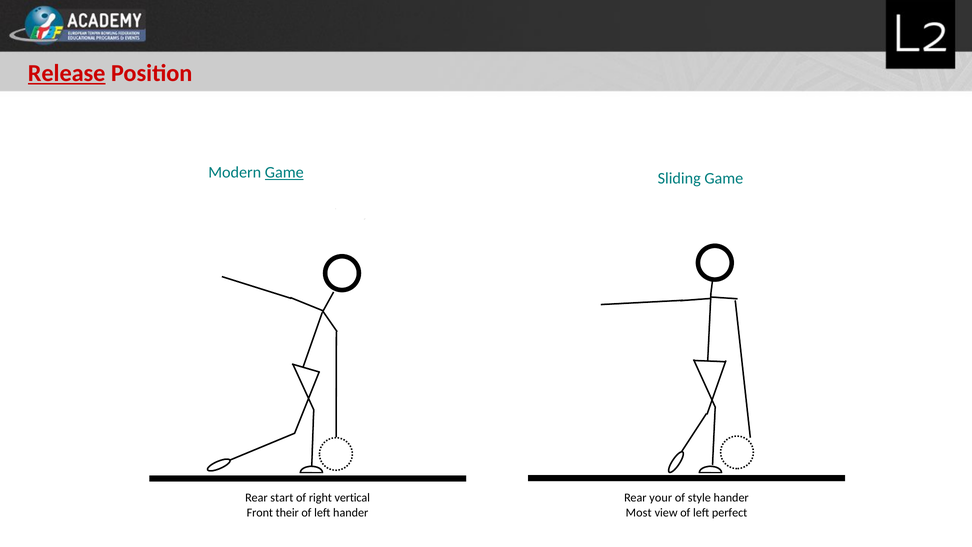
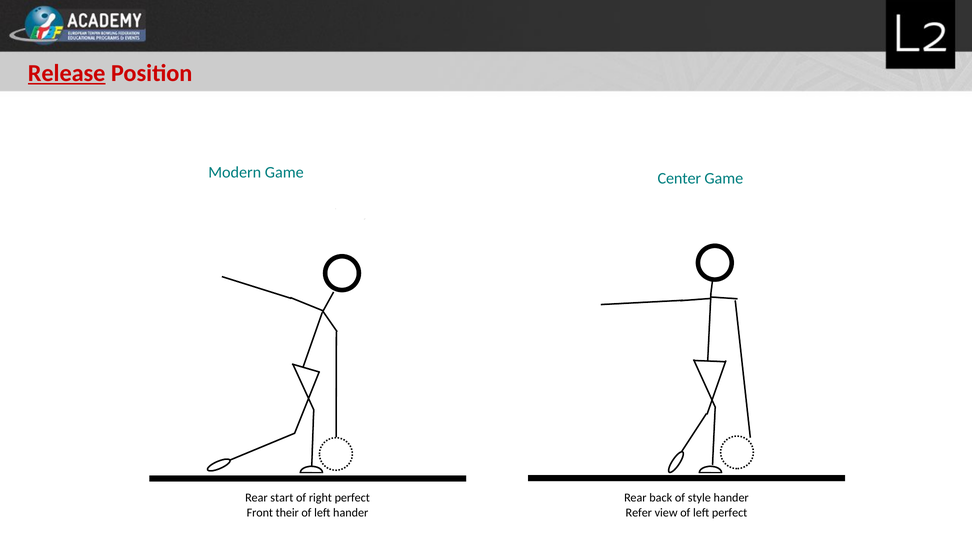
Game at (284, 172) underline: present -> none
Sliding: Sliding -> Center
right vertical: vertical -> perfect
your: your -> back
Most: Most -> Refer
